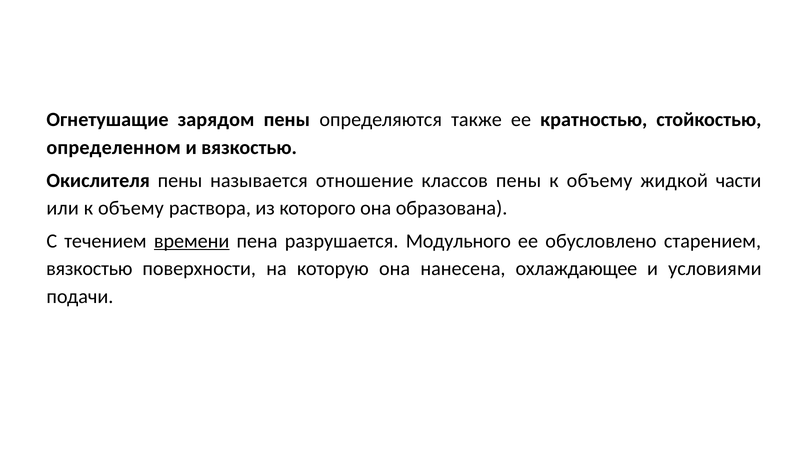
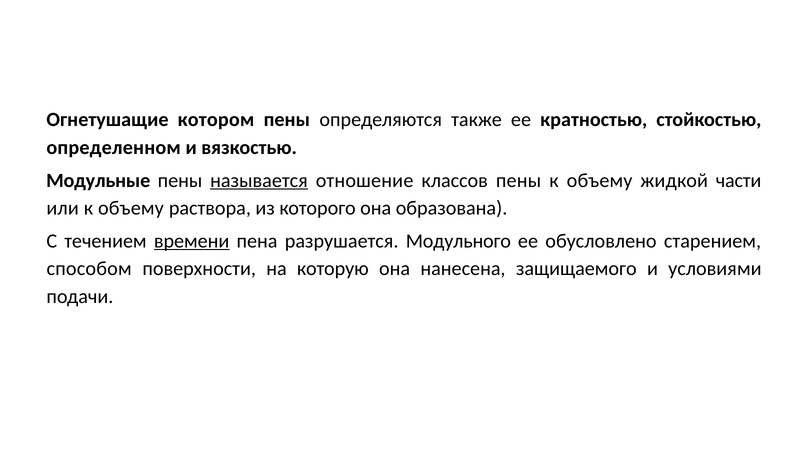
зарядом: зарядом -> котором
Окислителя: Окислителя -> Модульные
называется underline: none -> present
вязкостью at (89, 269): вязкостью -> способом
охлаждающее: охлаждающее -> защищаемого
